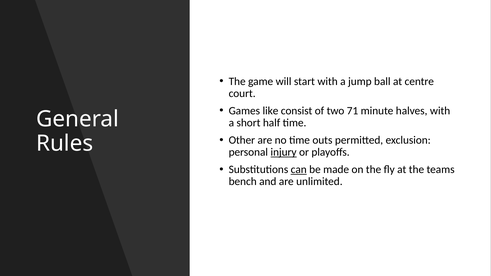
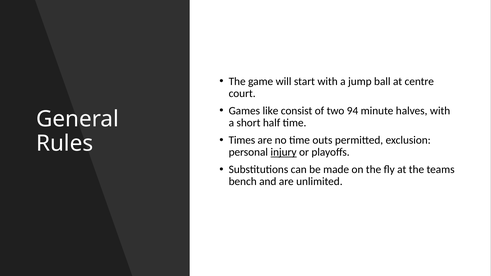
71: 71 -> 94
Other: Other -> Times
can underline: present -> none
